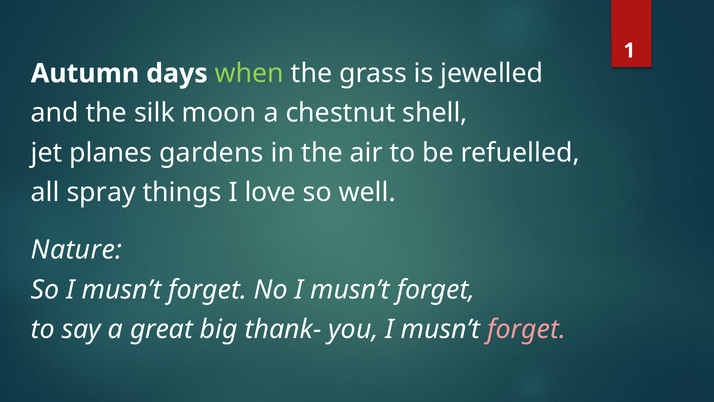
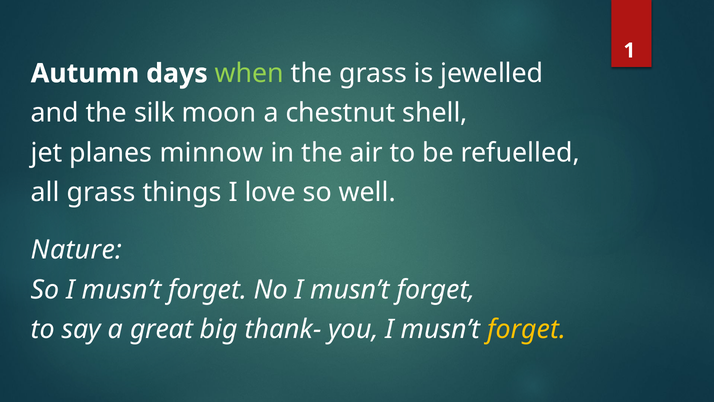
gardens: gardens -> minnow
all spray: spray -> grass
forget at (527, 329) colour: pink -> yellow
